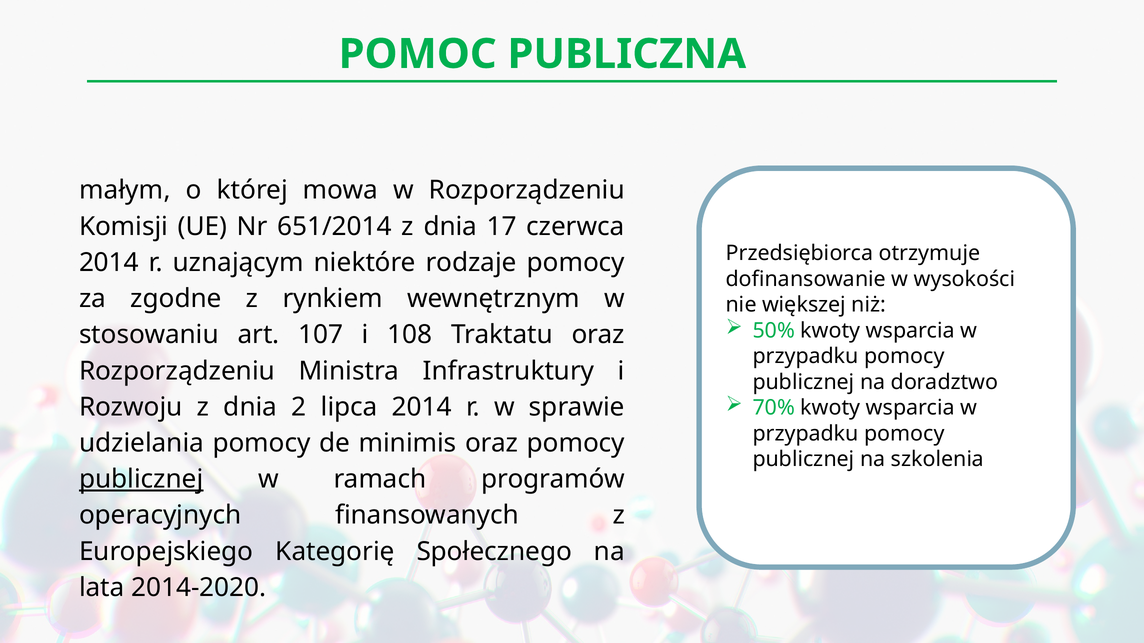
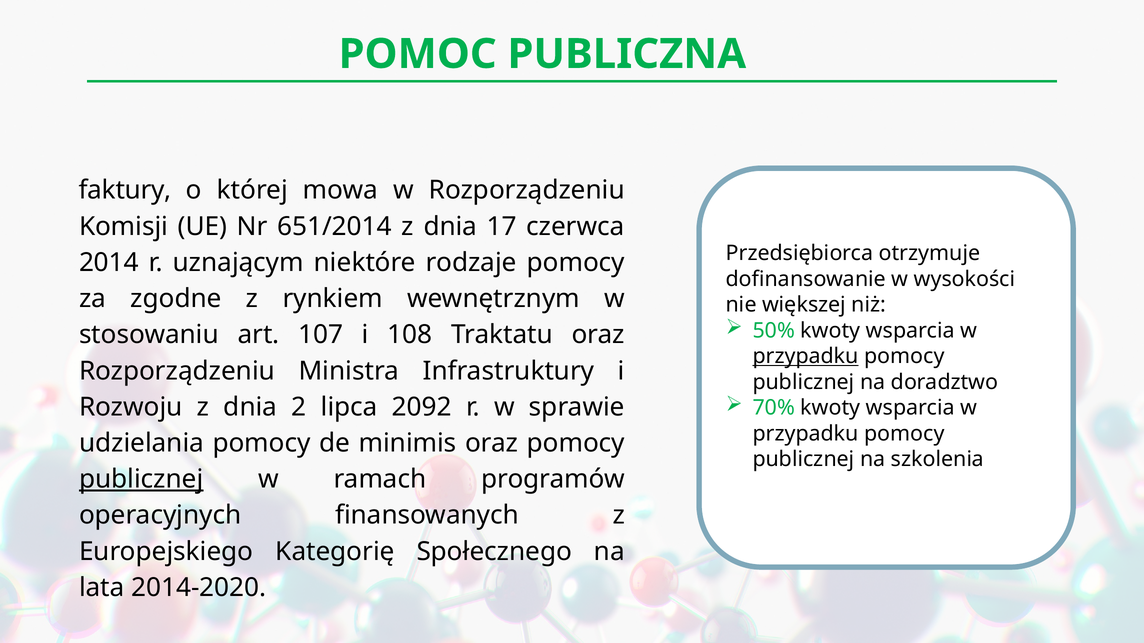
małym: małym -> faktury
przypadku at (806, 357) underline: none -> present
lipca 2014: 2014 -> 2092
